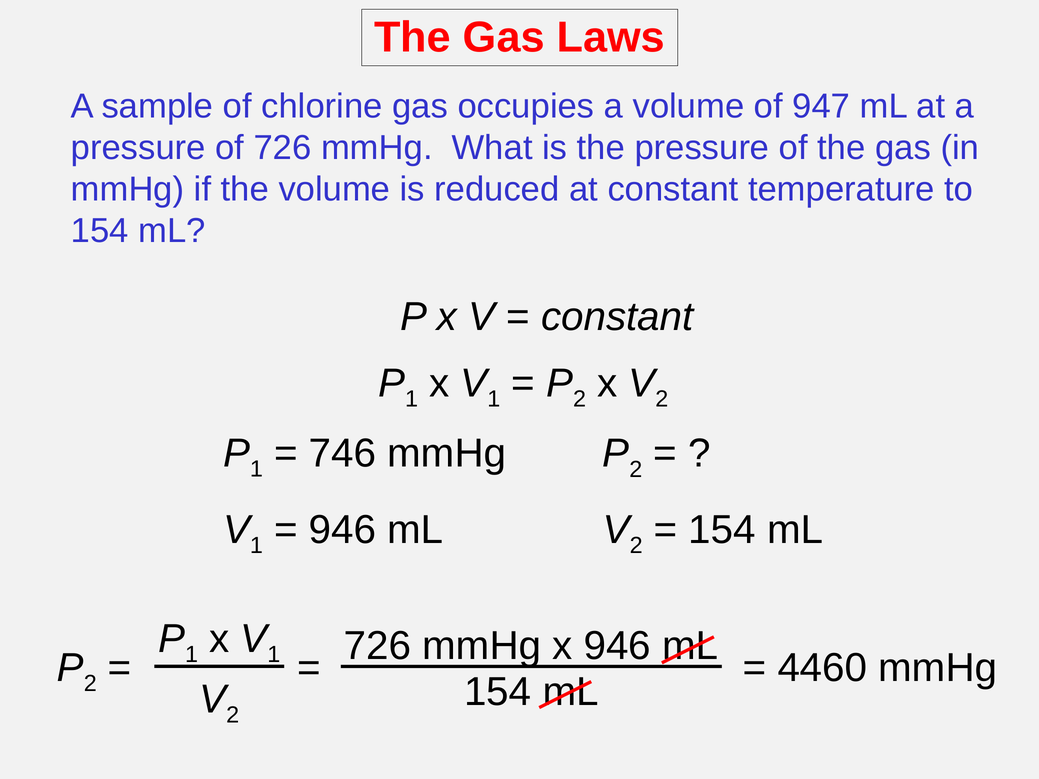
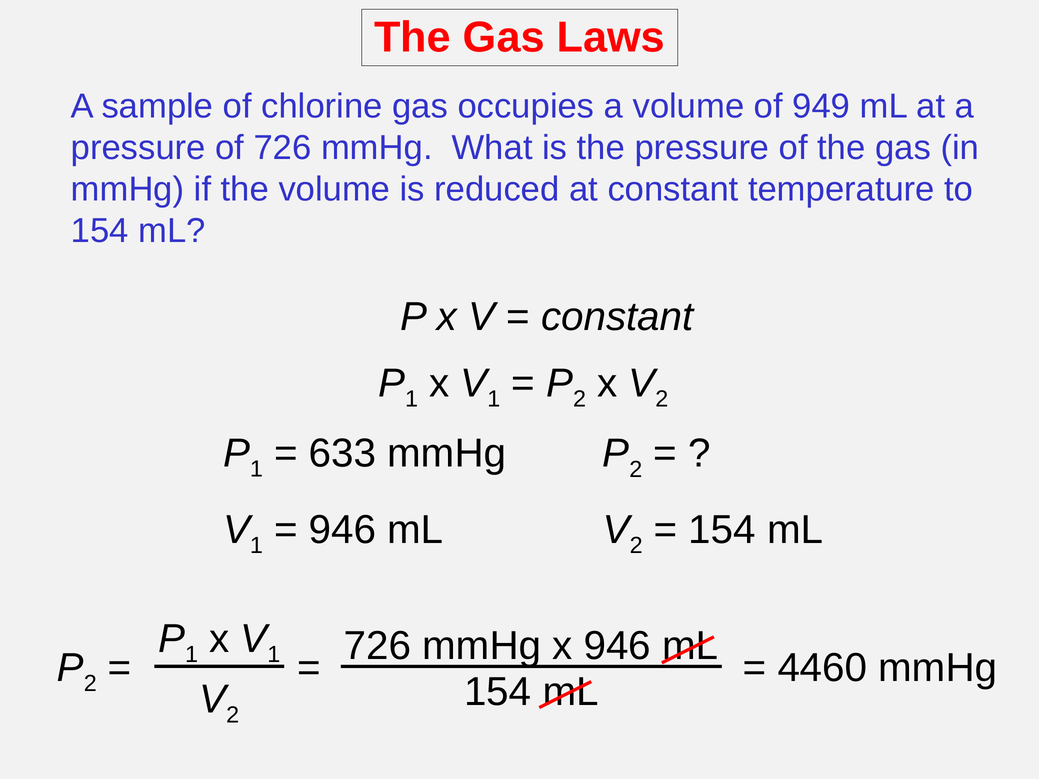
947: 947 -> 949
746: 746 -> 633
